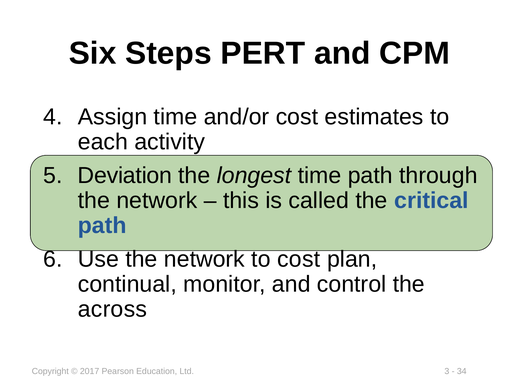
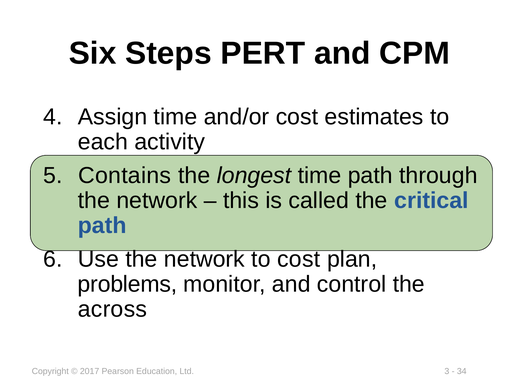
Deviation: Deviation -> Contains
continual: continual -> problems
